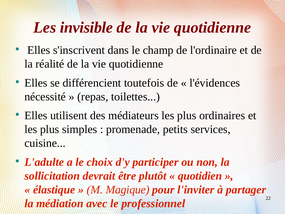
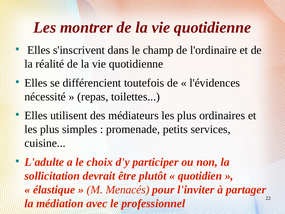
invisible: invisible -> montrer
Magique: Magique -> Menacés
